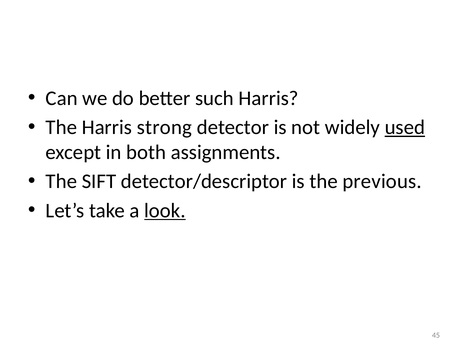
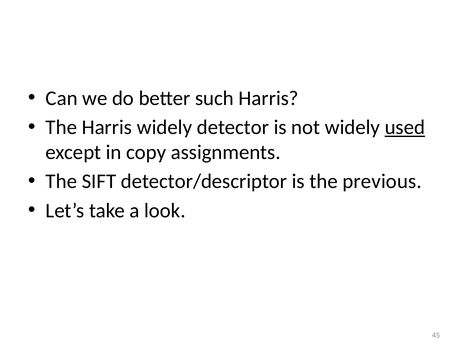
Harris strong: strong -> widely
both: both -> copy
look underline: present -> none
